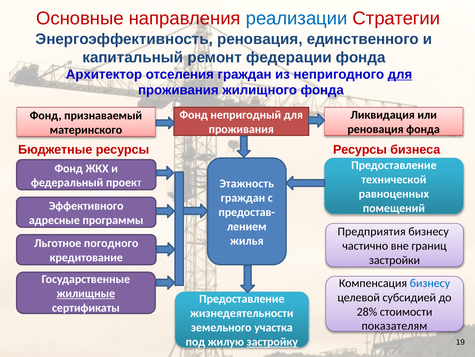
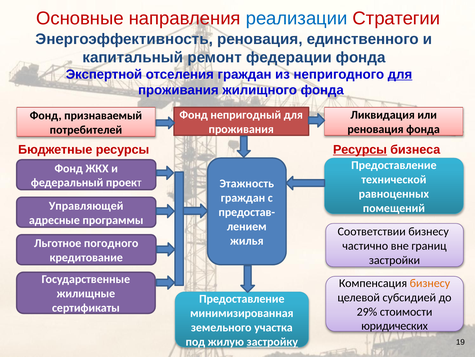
Архитектор: Архитектор -> Экспертной
материнского: материнского -> потребителей
Ресурсы at (360, 149) underline: none -> present
Эффективного: Эффективного -> Управляющей
Предприятия: Предприятия -> Соответствии
бизнесу at (430, 283) colour: blue -> orange
жилищные underline: present -> none
28%: 28% -> 29%
жизнедеятельности: жизнедеятельности -> минимизированная
показателям: показателям -> юридических
